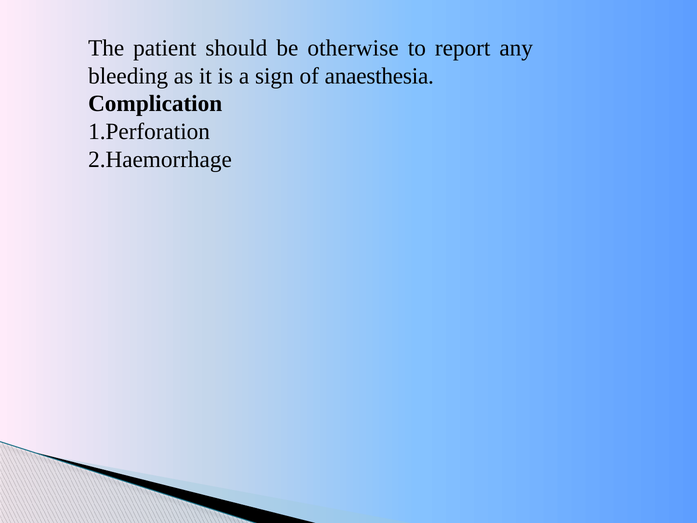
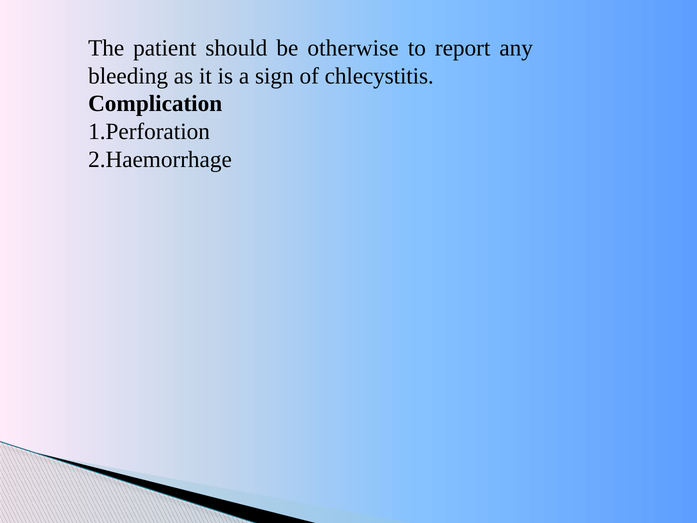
anaesthesia: anaesthesia -> chlecystitis
